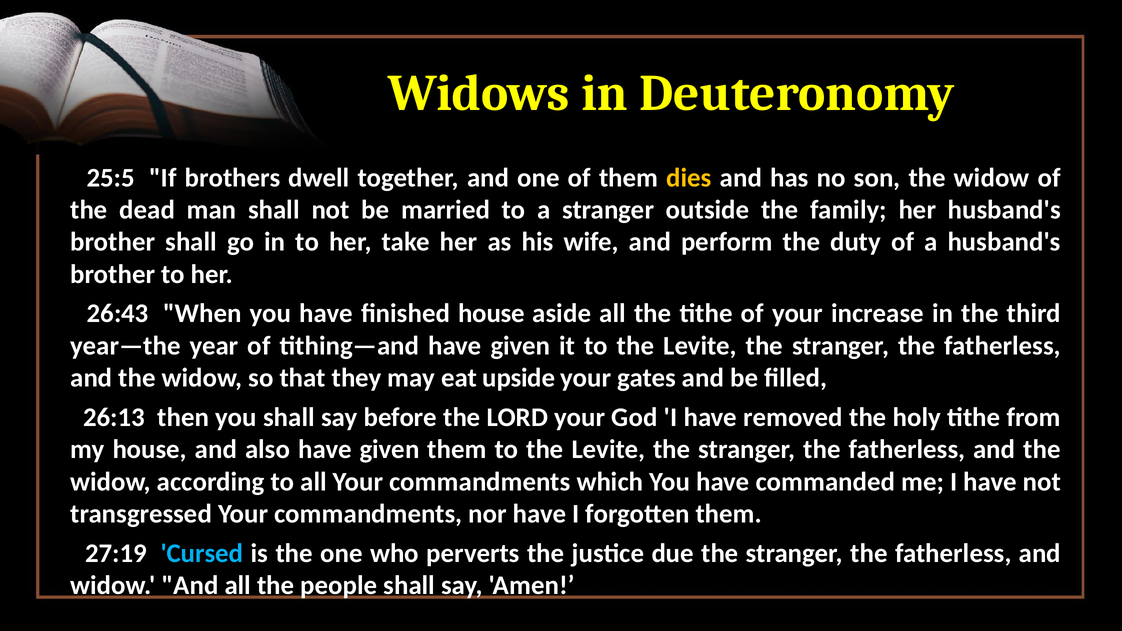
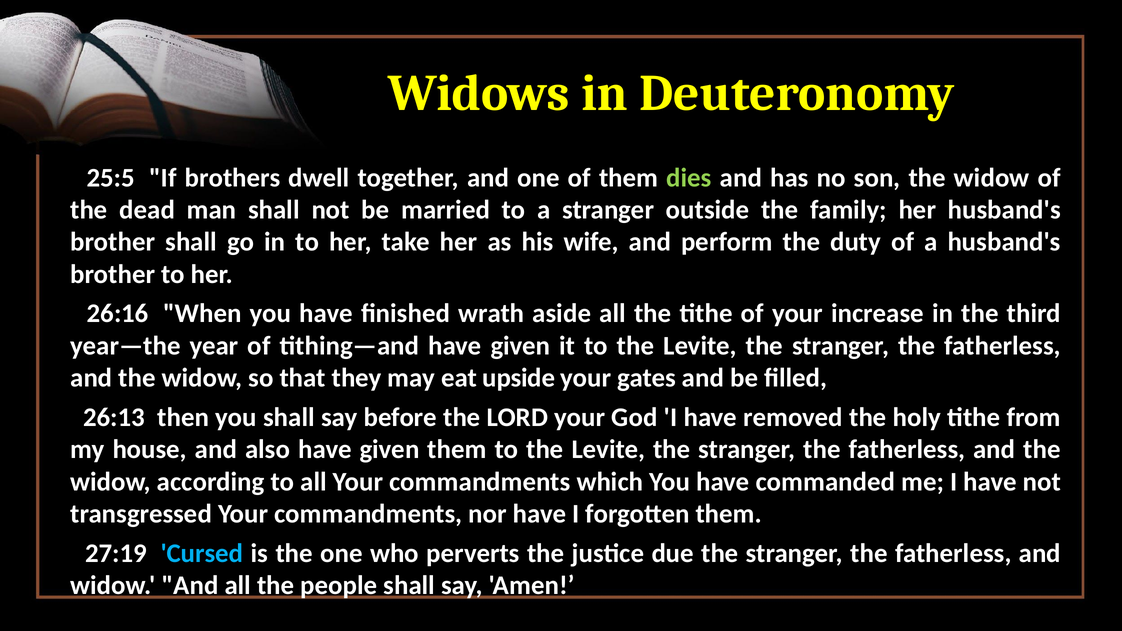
dies colour: yellow -> light green
26:43: 26:43 -> 26:16
finished house: house -> wrath
